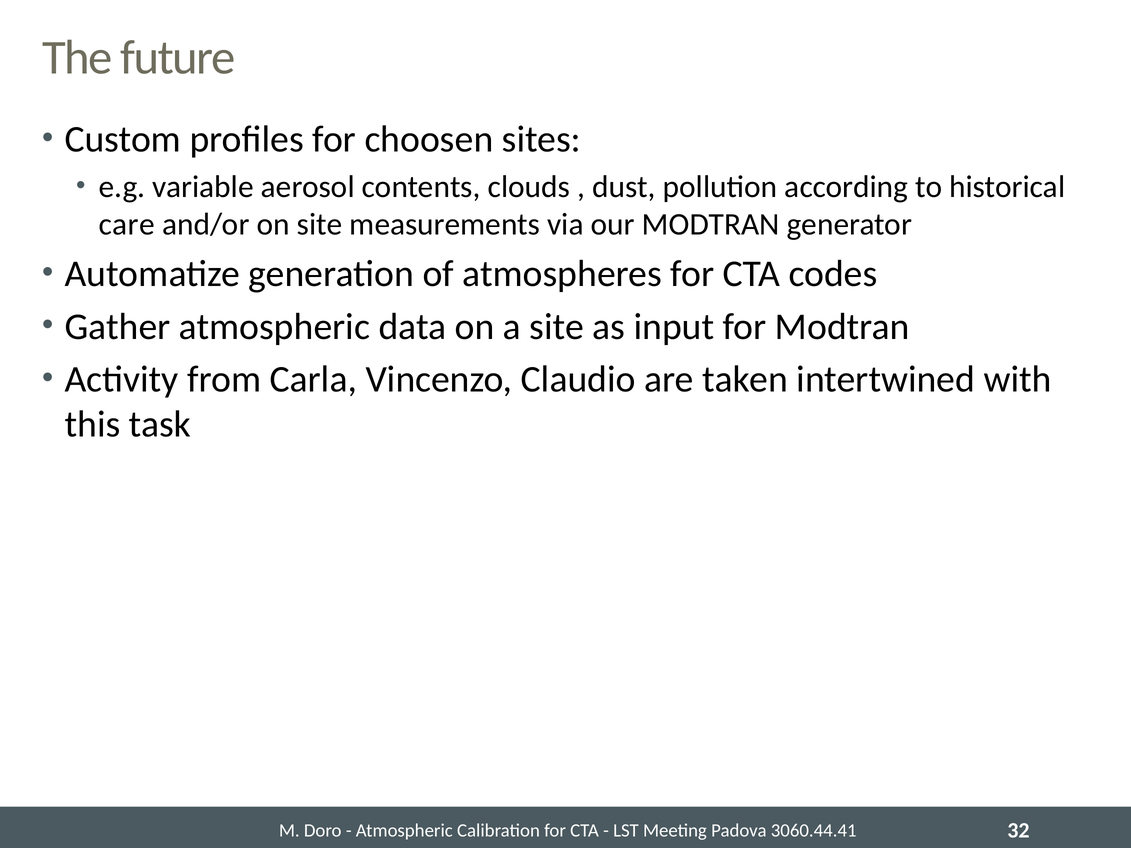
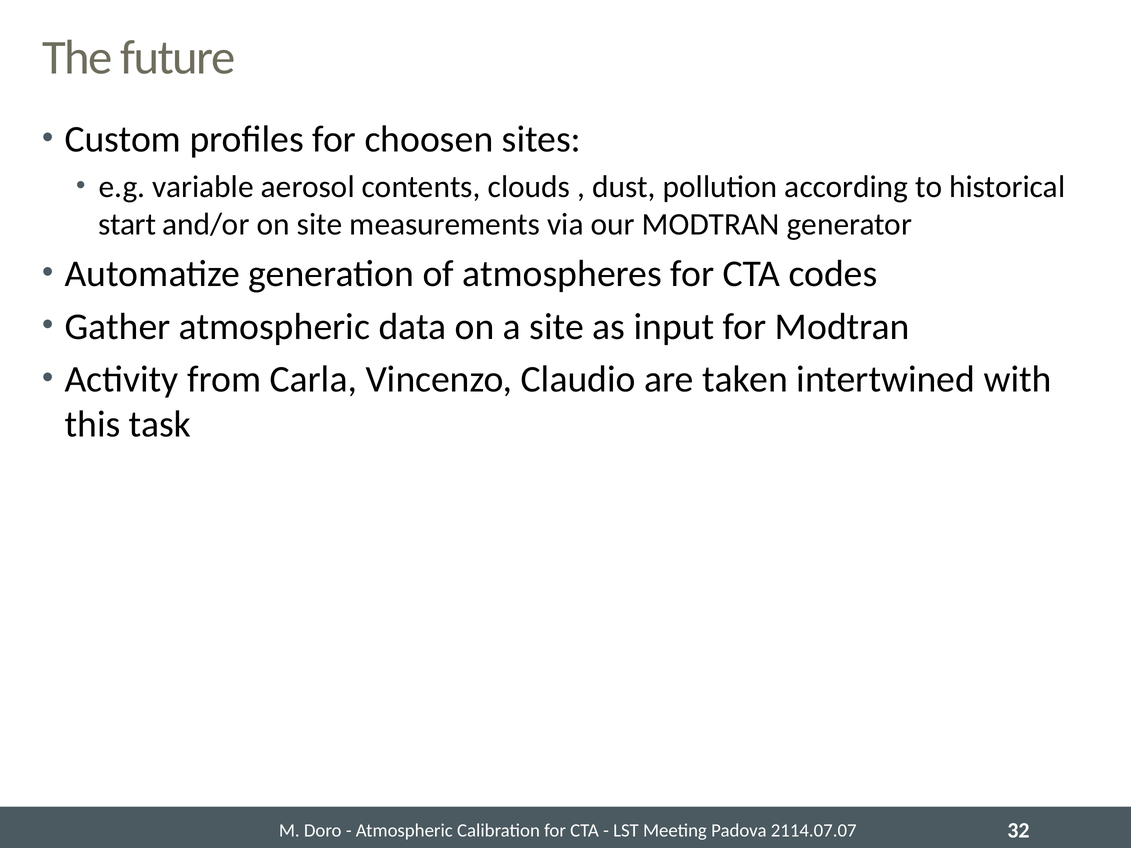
care: care -> start
3060.44.41: 3060.44.41 -> 2114.07.07
